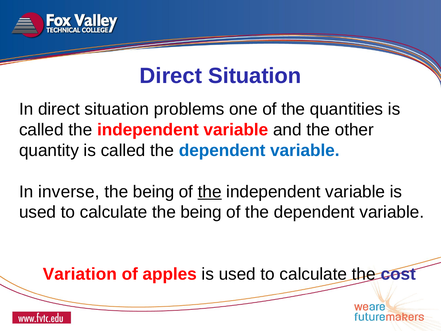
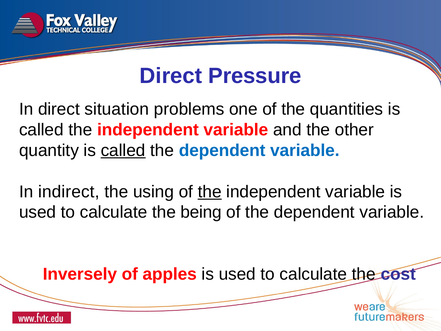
Situation at (255, 76): Situation -> Pressure
called at (123, 150) underline: none -> present
inverse: inverse -> indirect
being at (154, 192): being -> using
Variation: Variation -> Inversely
